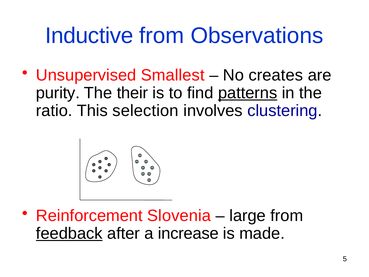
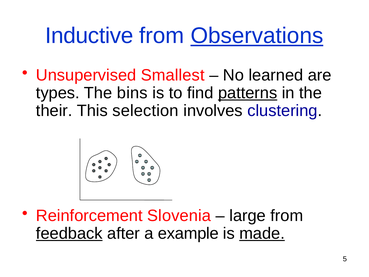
Observations underline: none -> present
creates: creates -> learned
purity: purity -> types
their: their -> bins
ratio: ratio -> their
increase: increase -> example
made underline: none -> present
